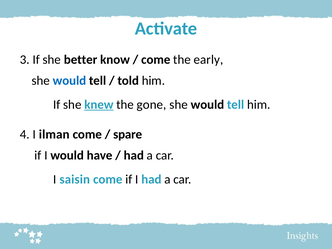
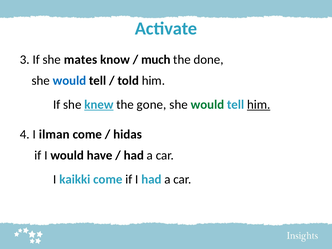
better: better -> mates
come at (156, 60): come -> much
early: early -> done
would at (207, 105) colour: black -> green
him at (259, 105) underline: none -> present
spare: spare -> hidas
saisin: saisin -> kaikki
